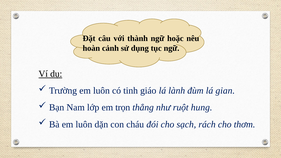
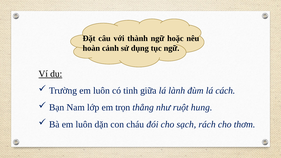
giáo: giáo -> giữa
gian: gian -> cách
